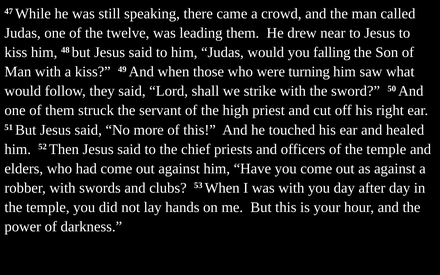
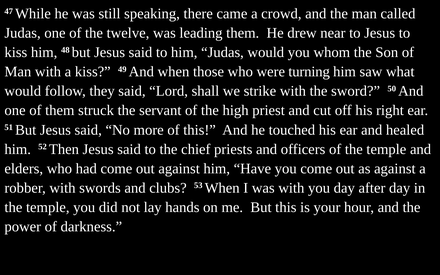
falling: falling -> whom
